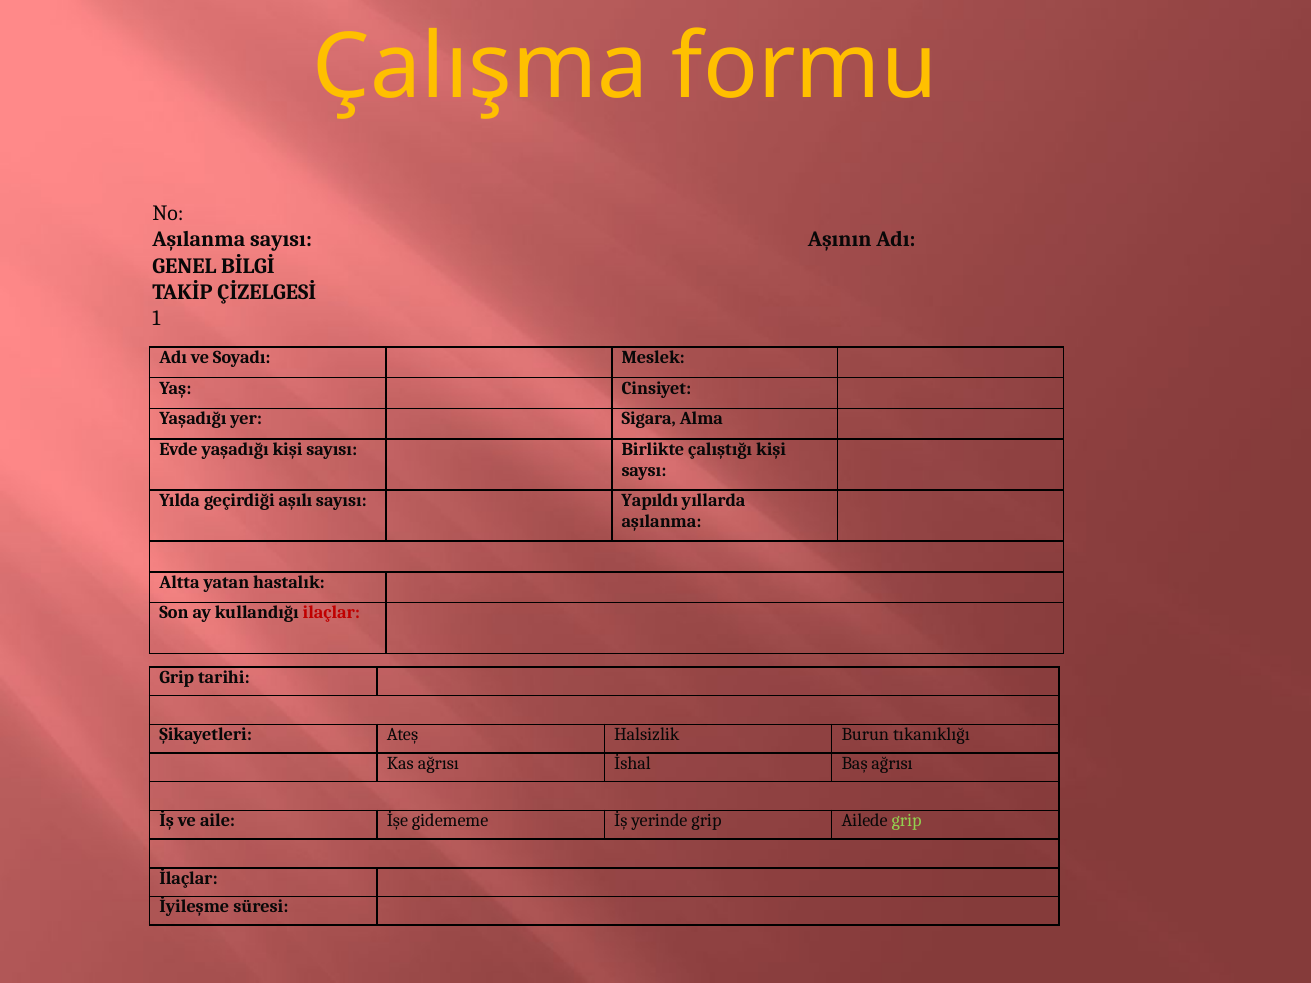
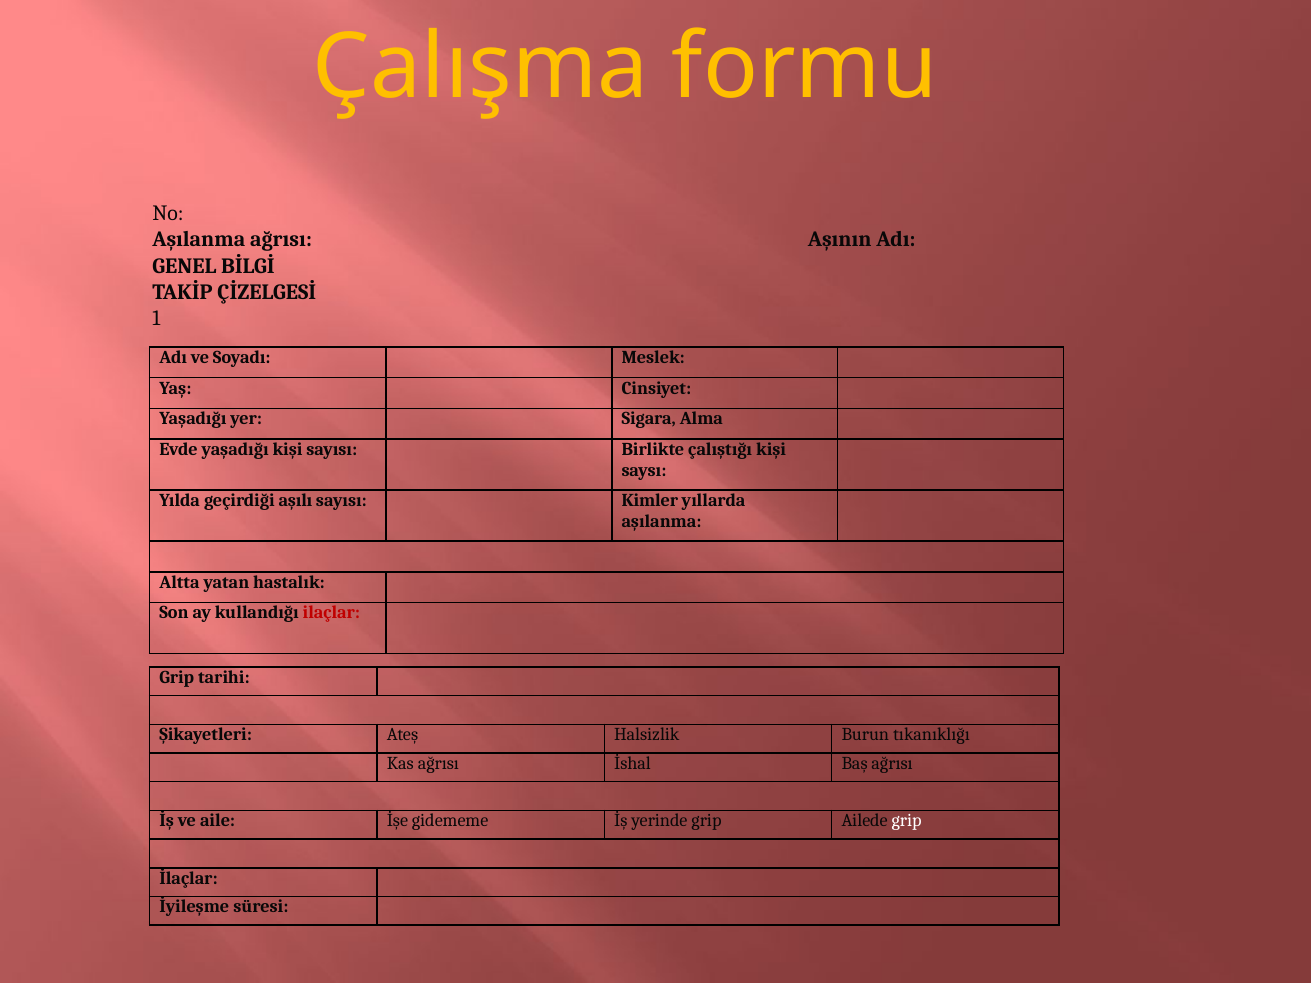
Aşılanma sayısı: sayısı -> ağrısı
Yapıldı: Yapıldı -> Kimler
grip at (907, 821) colour: light green -> white
